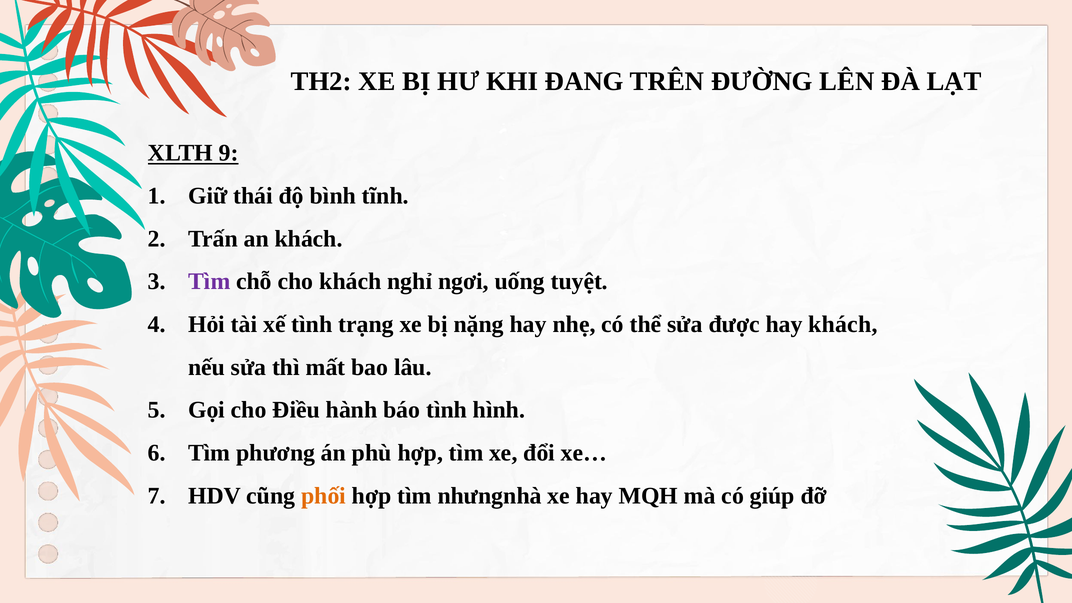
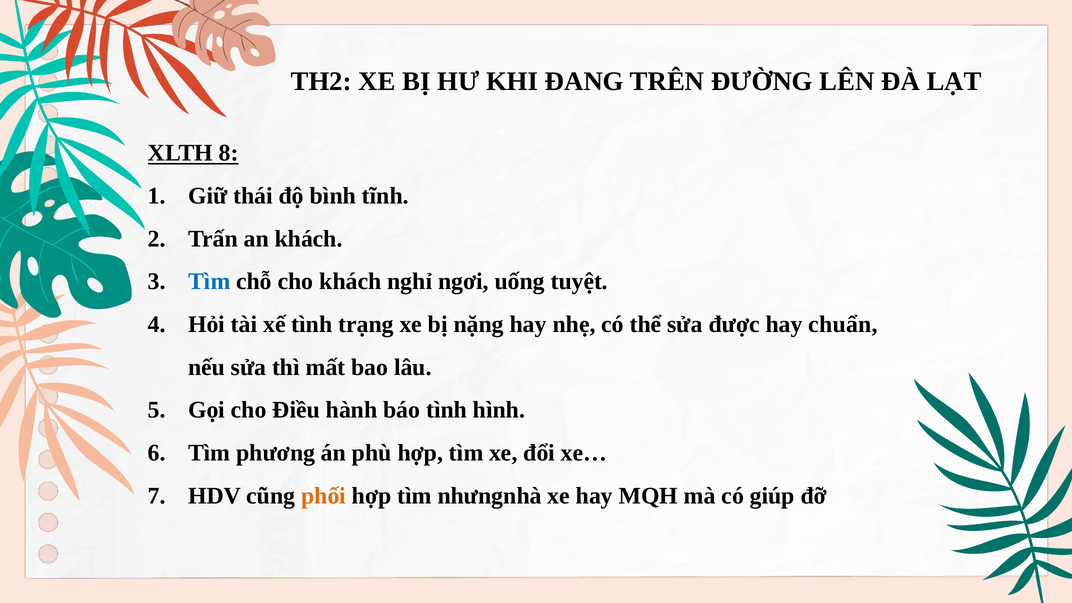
9: 9 -> 8
Tìm at (209, 282) colour: purple -> blue
hay khách: khách -> chuẩn
